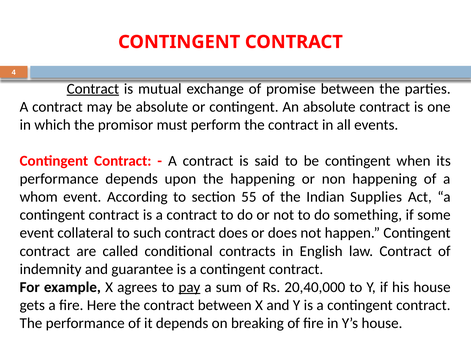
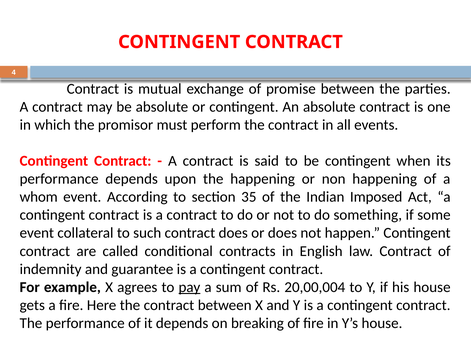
Contract at (93, 89) underline: present -> none
55: 55 -> 35
Supplies: Supplies -> Imposed
20,40,000: 20,40,000 -> 20,00,004
